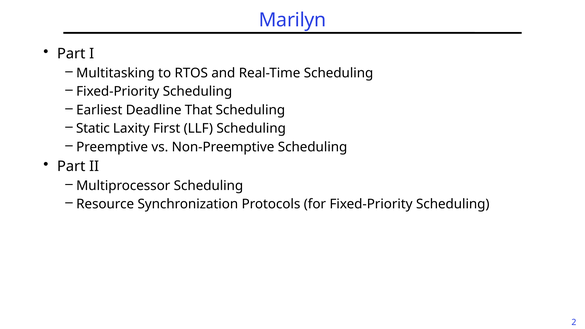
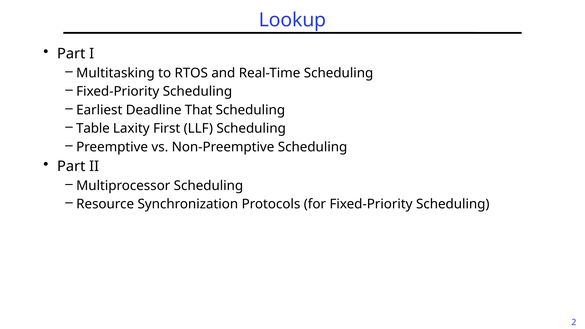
Marilyn: Marilyn -> Lookup
Static: Static -> Table
